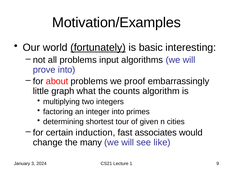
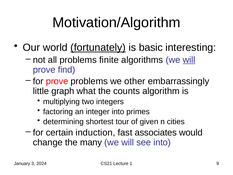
Motivation/Examples: Motivation/Examples -> Motivation/Algorithm
input: input -> finite
will at (189, 60) underline: none -> present
prove into: into -> find
for about: about -> prove
proof: proof -> other
see like: like -> into
